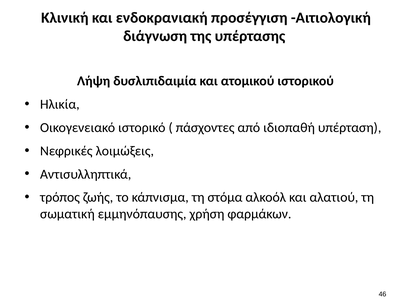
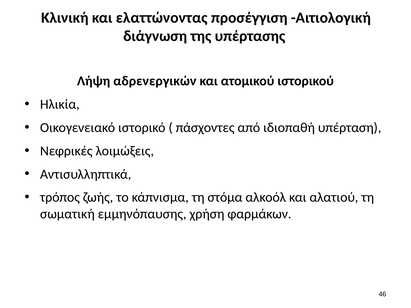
ενδοκρανιακή: ενδοκρανιακή -> ελαττώνοντας
δυσλιπιδαιμία: δυσλιπιδαιμία -> αδρενεργικών
